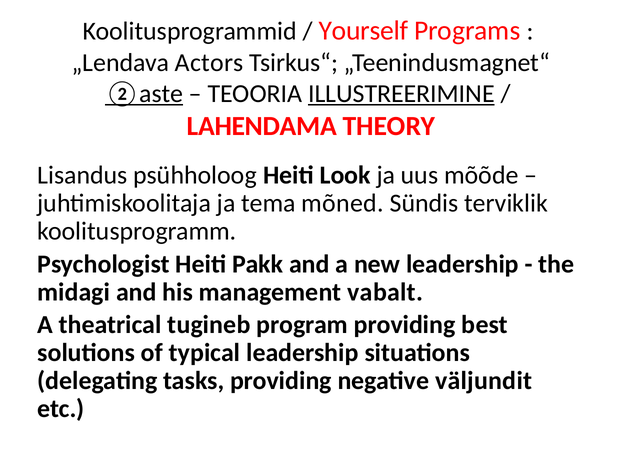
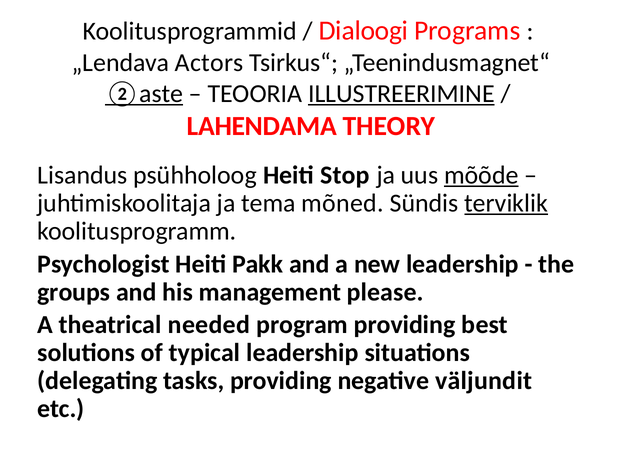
Yourself: Yourself -> Dialoogi
Look: Look -> Stop
mõõde underline: none -> present
terviklik underline: none -> present
midagi: midagi -> groups
vabalt: vabalt -> please
tugineb: tugineb -> needed
